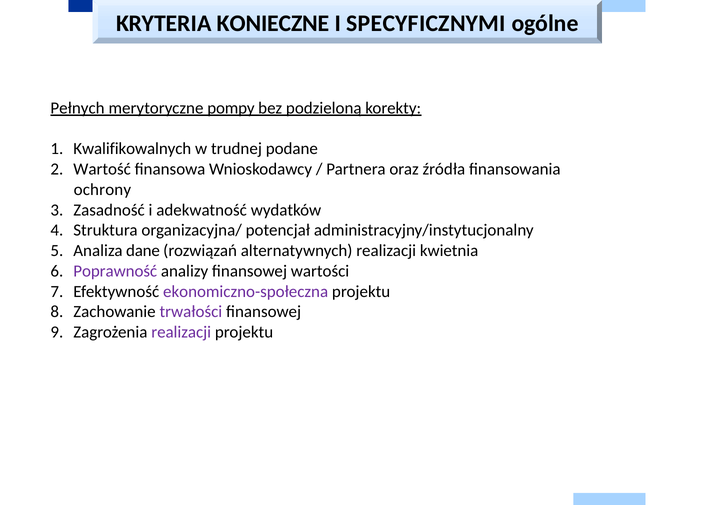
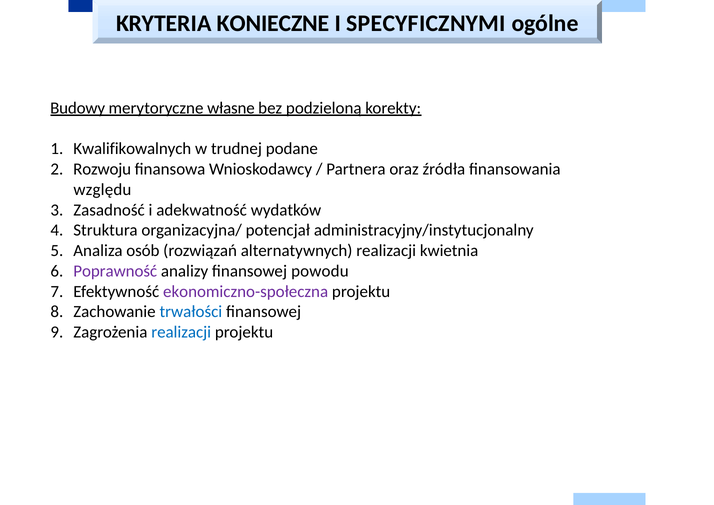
Pełnych: Pełnych -> Budowy
pompy: pompy -> własne
Wartość: Wartość -> Rozwoju
ochrony: ochrony -> względu
dane: dane -> osób
wartości: wartości -> powodu
trwałości colour: purple -> blue
realizacji at (181, 332) colour: purple -> blue
